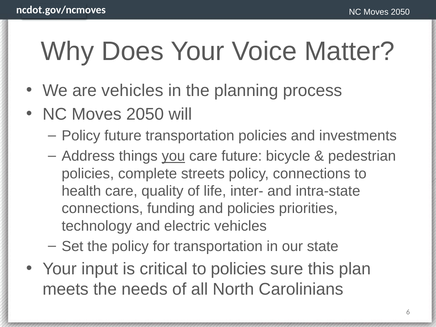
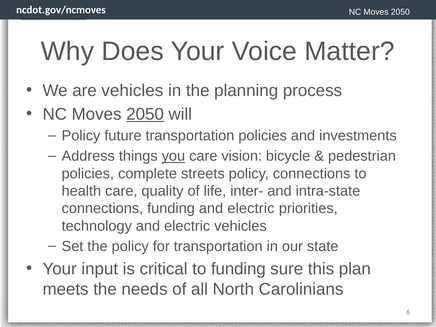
2050 at (145, 114) underline: none -> present
care future: future -> vision
funding and policies: policies -> electric
to policies: policies -> funding
